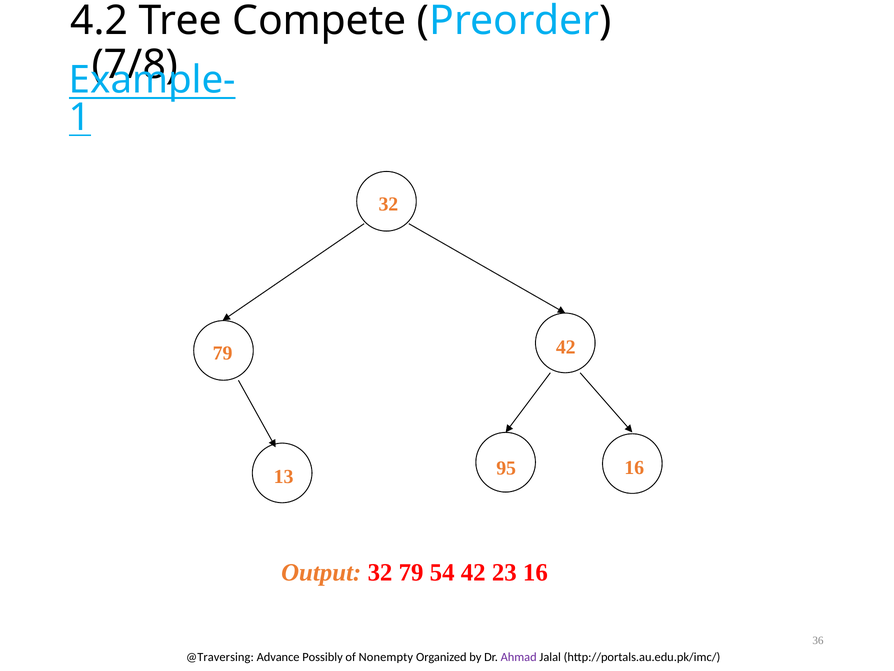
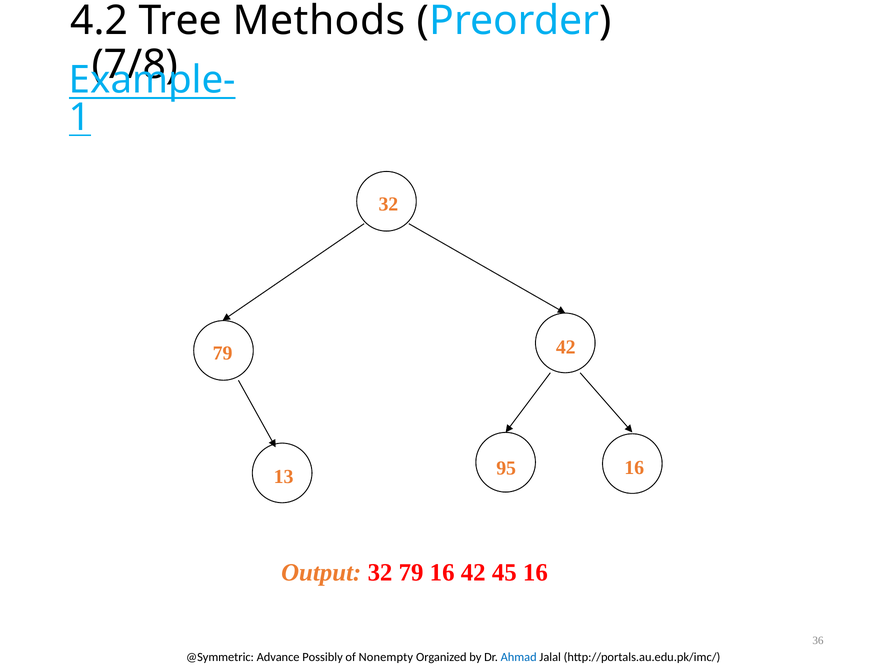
Compete: Compete -> Methods
79 54: 54 -> 16
23: 23 -> 45
@Traversing: @Traversing -> @Symmetric
Ahmad colour: purple -> blue
